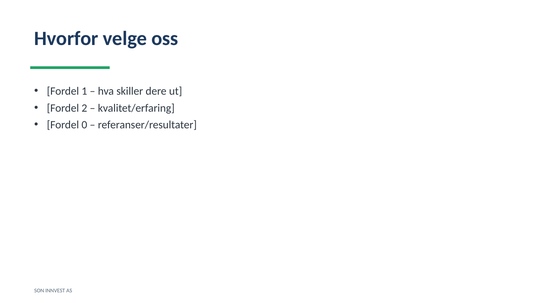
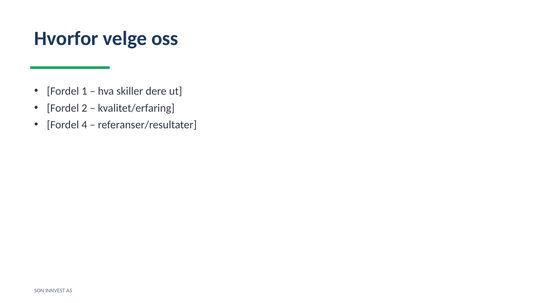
0: 0 -> 4
